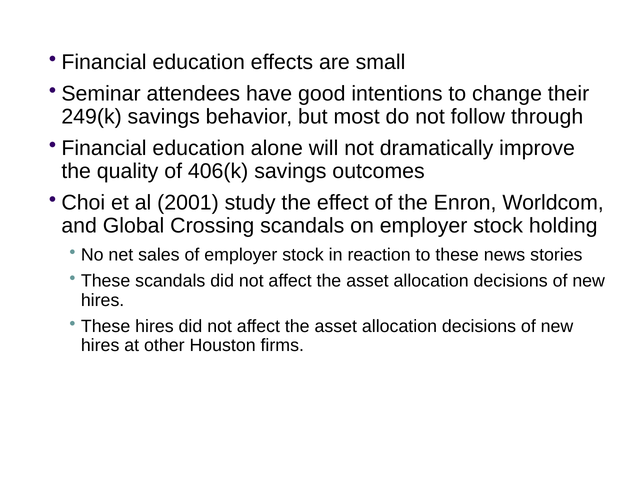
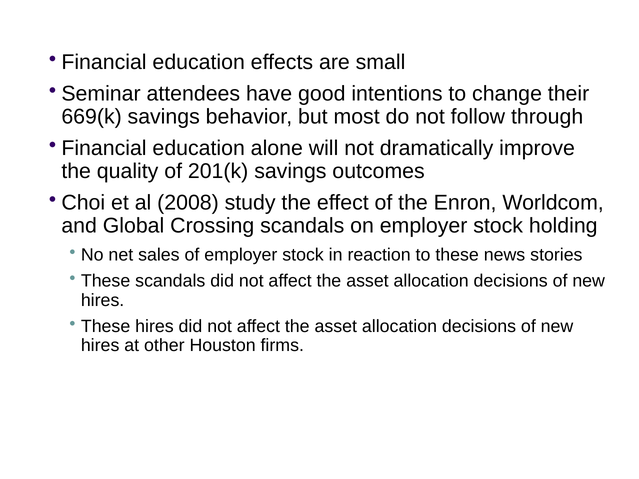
249(k: 249(k -> 669(k
406(k: 406(k -> 201(k
2001: 2001 -> 2008
